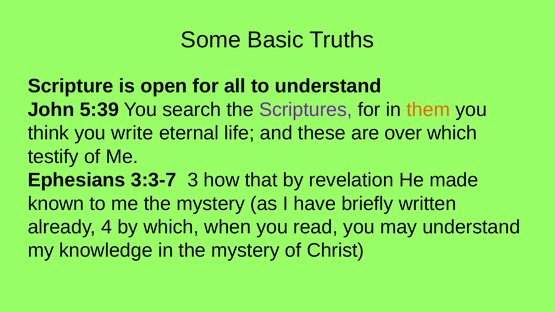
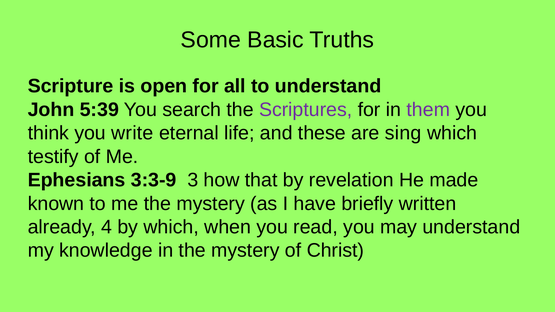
them colour: orange -> purple
over: over -> sing
3:3-7: 3:3-7 -> 3:3-9
